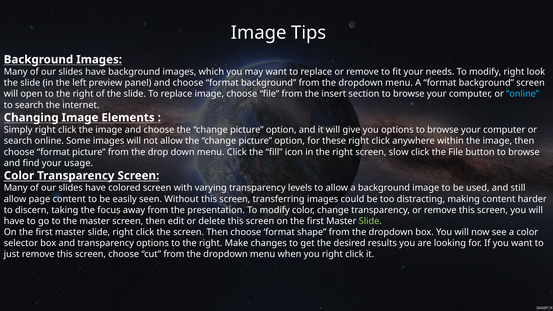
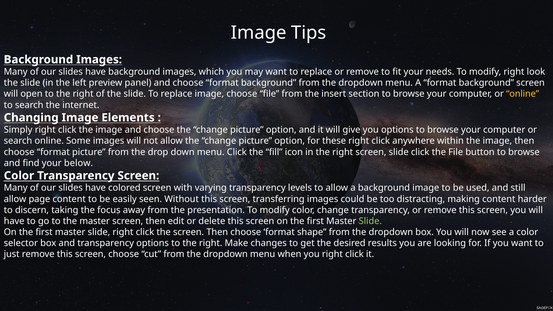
online at (523, 94) colour: light blue -> yellow
screen slow: slow -> slide
usage: usage -> below
